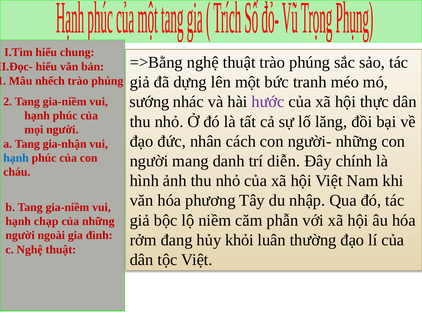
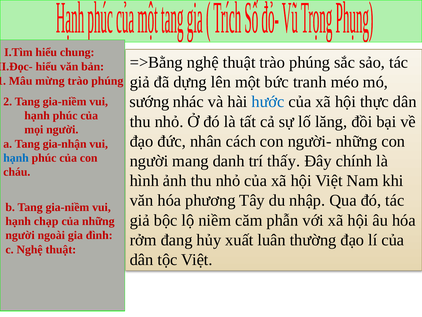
nhếch: nhếch -> mừng
hước colour: purple -> blue
diễn: diễn -> thấy
khỏi: khỏi -> xuất
